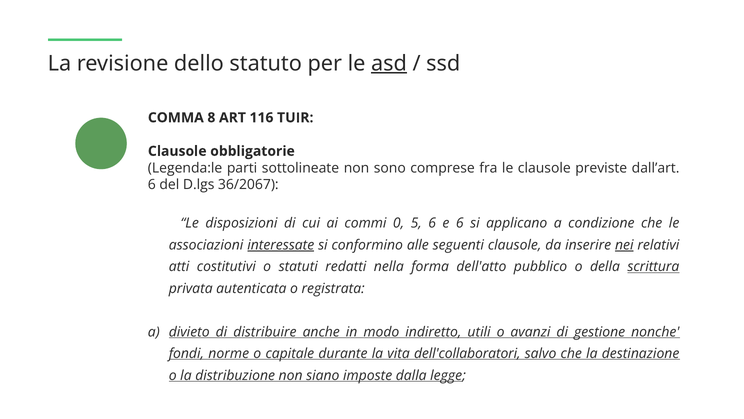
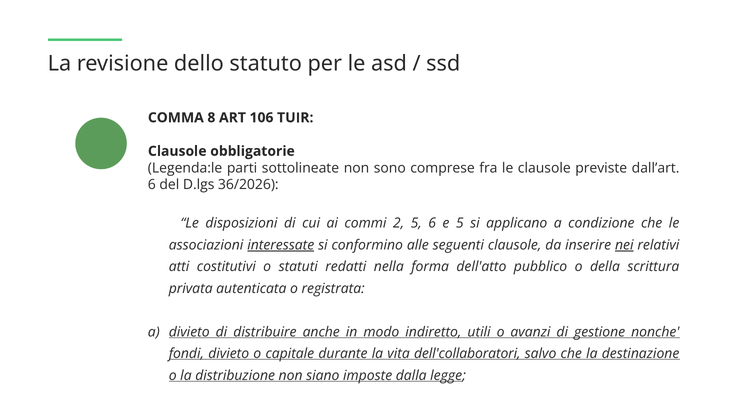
asd underline: present -> none
116: 116 -> 106
36/2067: 36/2067 -> 36/2026
0: 0 -> 2
e 6: 6 -> 5
scrittura underline: present -> none
fondi norme: norme -> divieto
